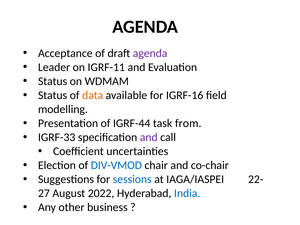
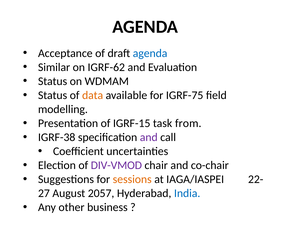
agenda at (150, 53) colour: purple -> blue
Leader: Leader -> Similar
IGRF-11: IGRF-11 -> IGRF-62
IGRF-16: IGRF-16 -> IGRF-75
IGRF-44: IGRF-44 -> IGRF-15
IGRF-33: IGRF-33 -> IGRF-38
DIV-VMOD colour: blue -> purple
sessions colour: blue -> orange
2022: 2022 -> 2057
